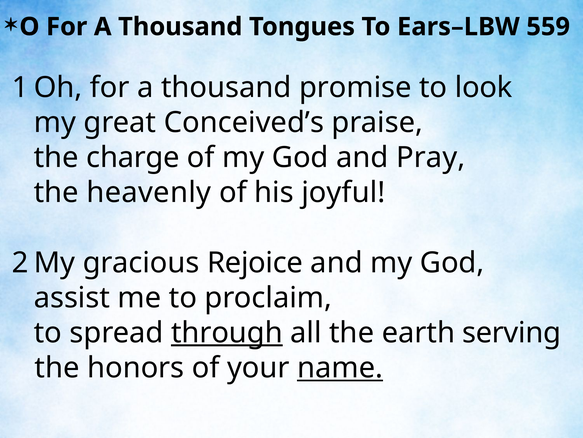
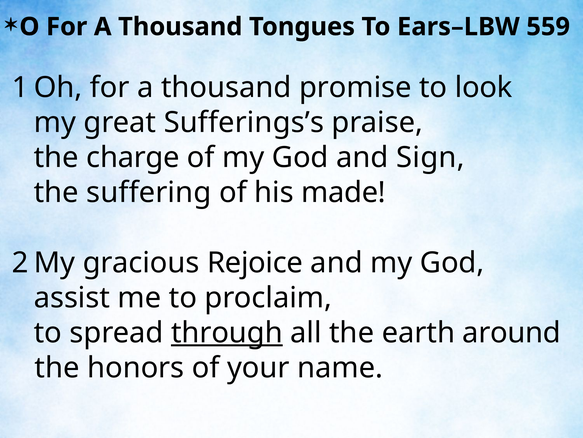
Conceived’s: Conceived’s -> Sufferings’s
Pray: Pray -> Sign
heavenly: heavenly -> suffering
joyful: joyful -> made
serving: serving -> around
name underline: present -> none
